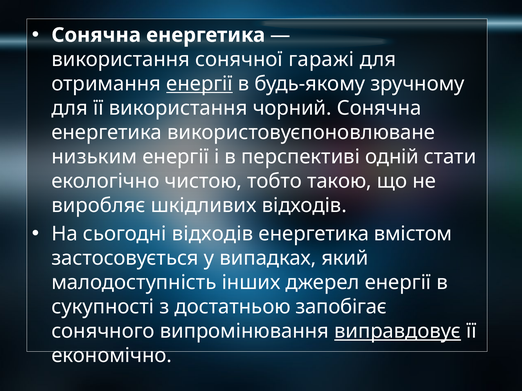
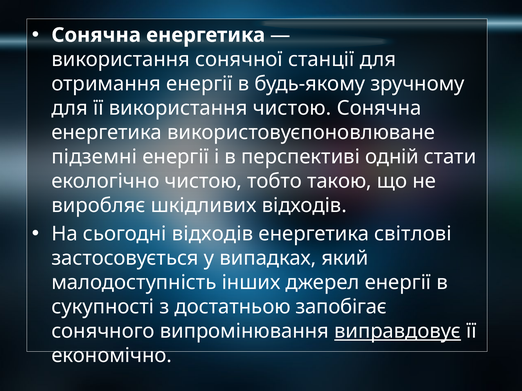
гаражі: гаражі -> станції
енергії at (199, 84) underline: present -> none
використання чорний: чорний -> чистою
низьким: низьким -> підземні
вмістом: вмістом -> світлові
